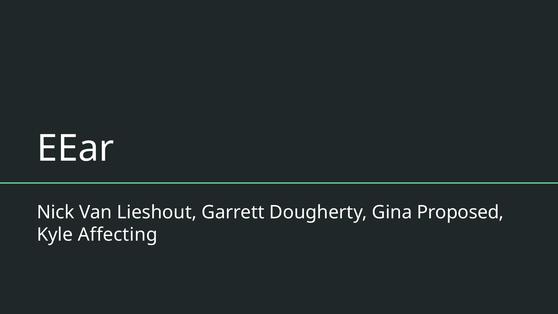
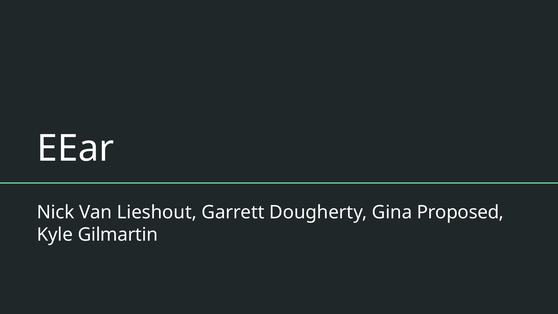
Affecting: Affecting -> Gilmartin
